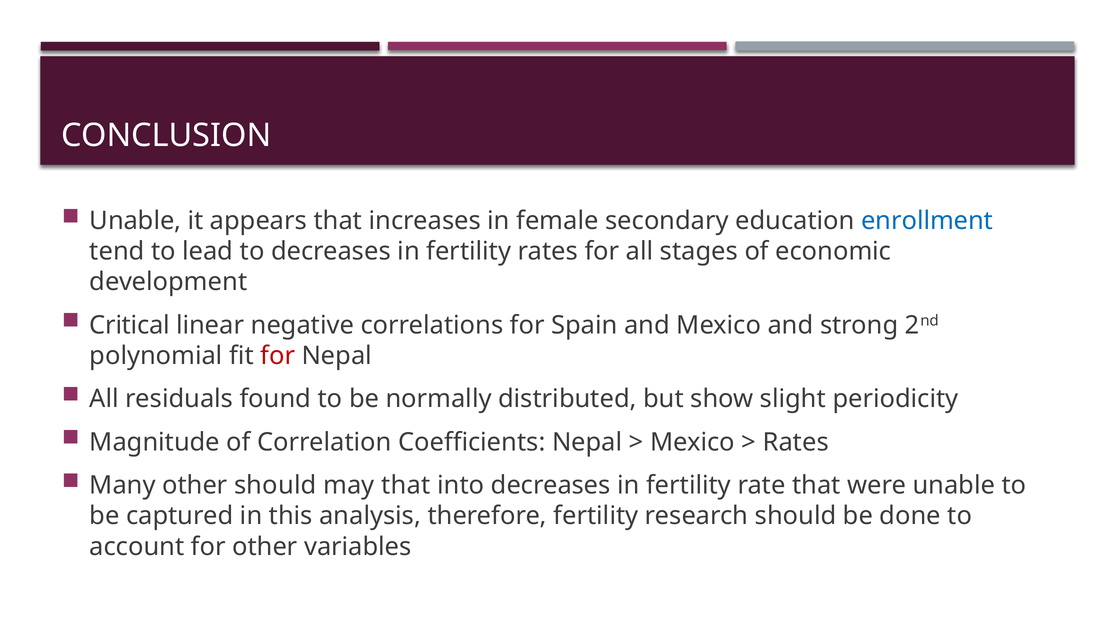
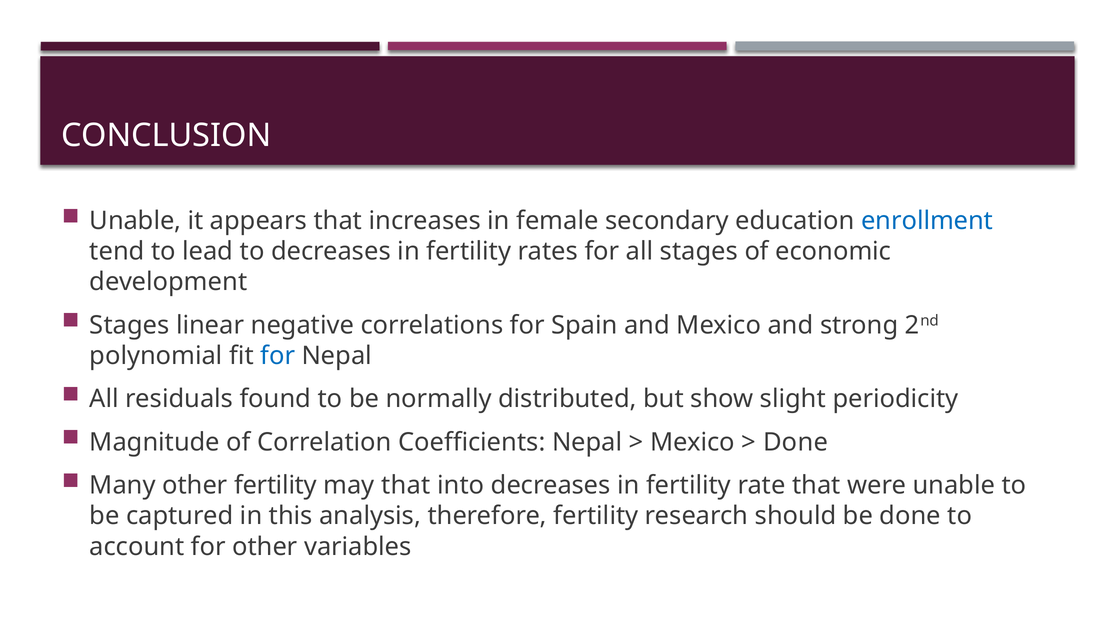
Critical at (130, 325): Critical -> Stages
for at (278, 356) colour: red -> blue
Rates at (796, 442): Rates -> Done
other should: should -> fertility
